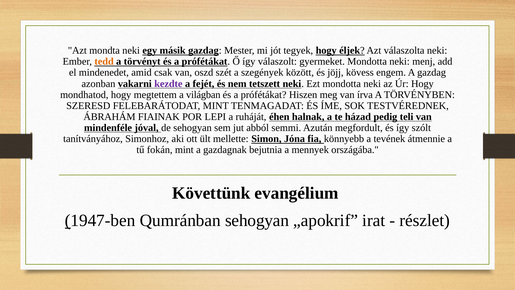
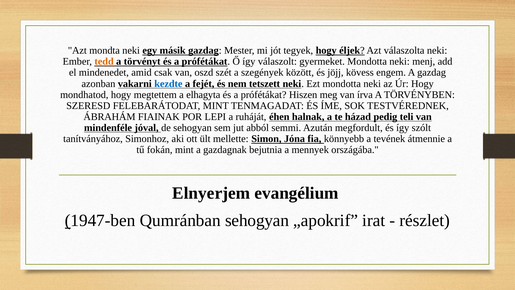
kezdte colour: purple -> blue
világban: világban -> elhagyta
Követtünk: Követtünk -> Elnyerjem
